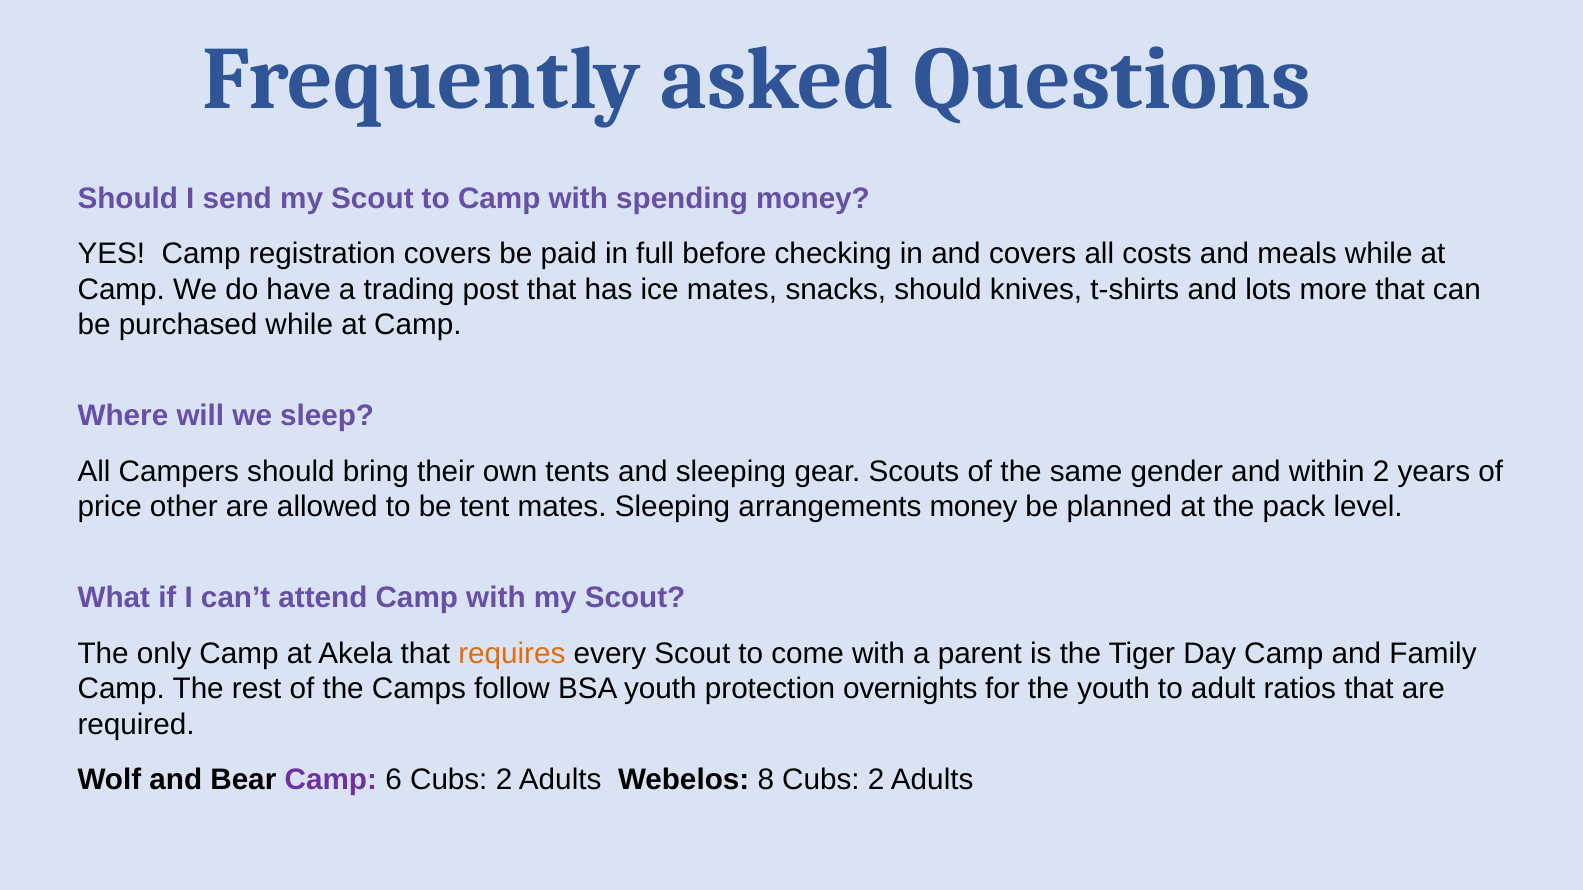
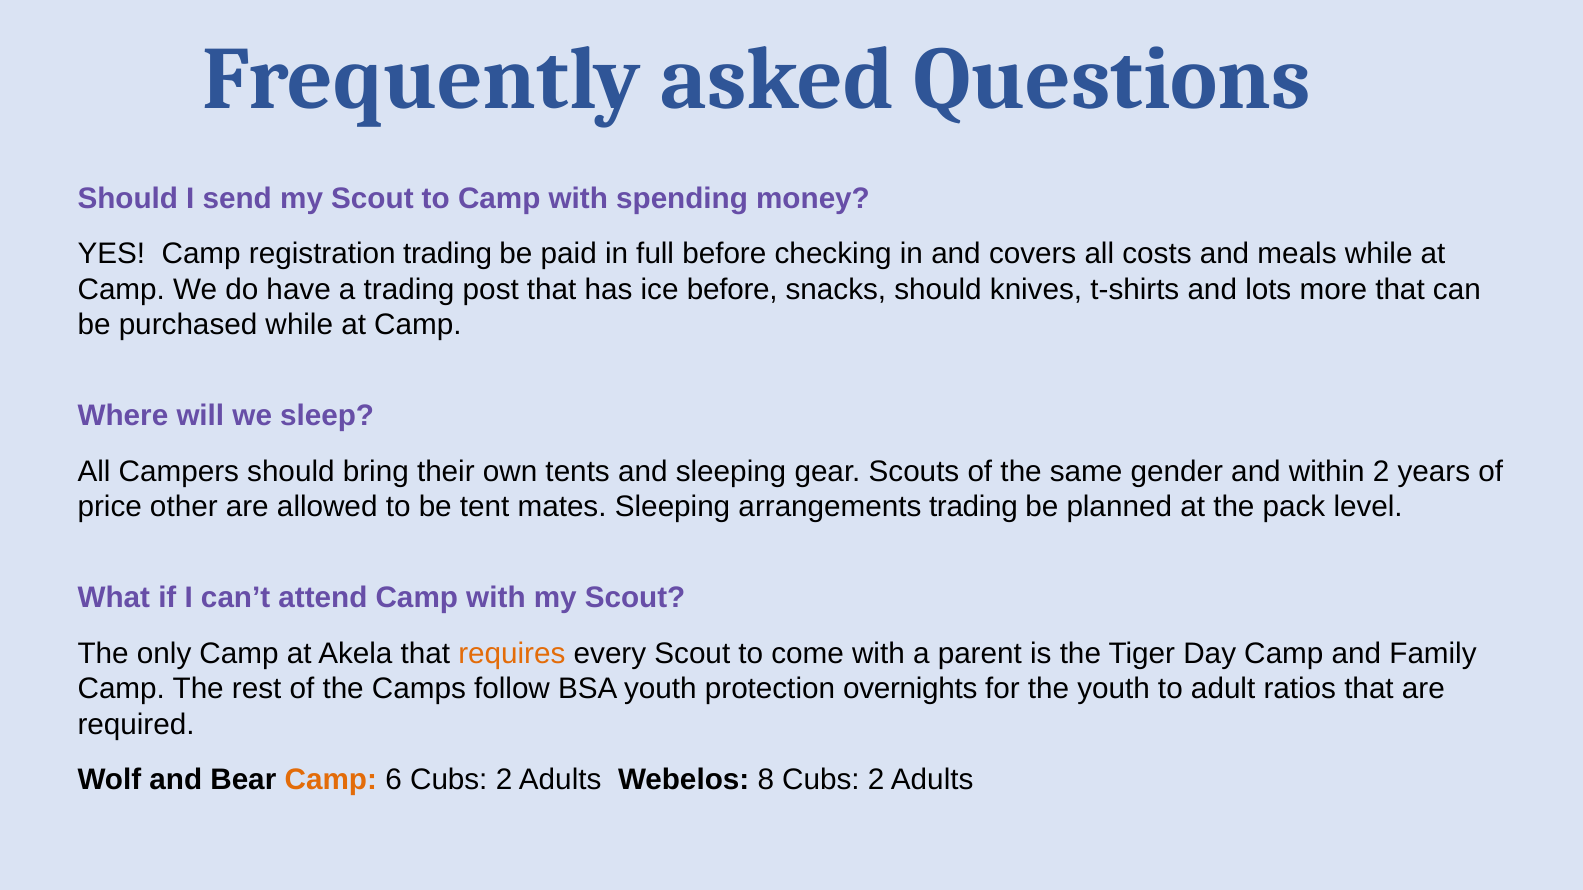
registration covers: covers -> trading
ice mates: mates -> before
arrangements money: money -> trading
Camp at (331, 780) colour: purple -> orange
